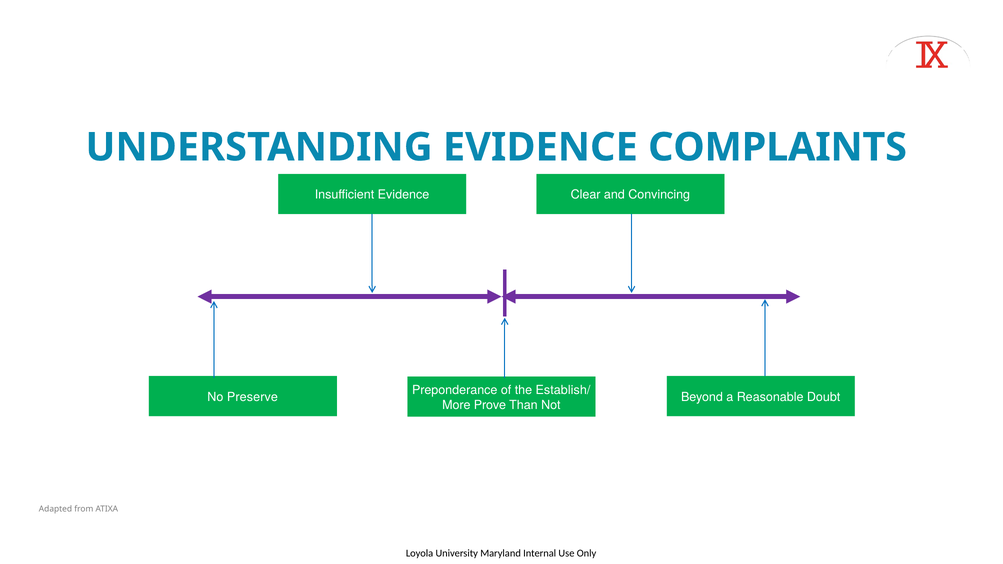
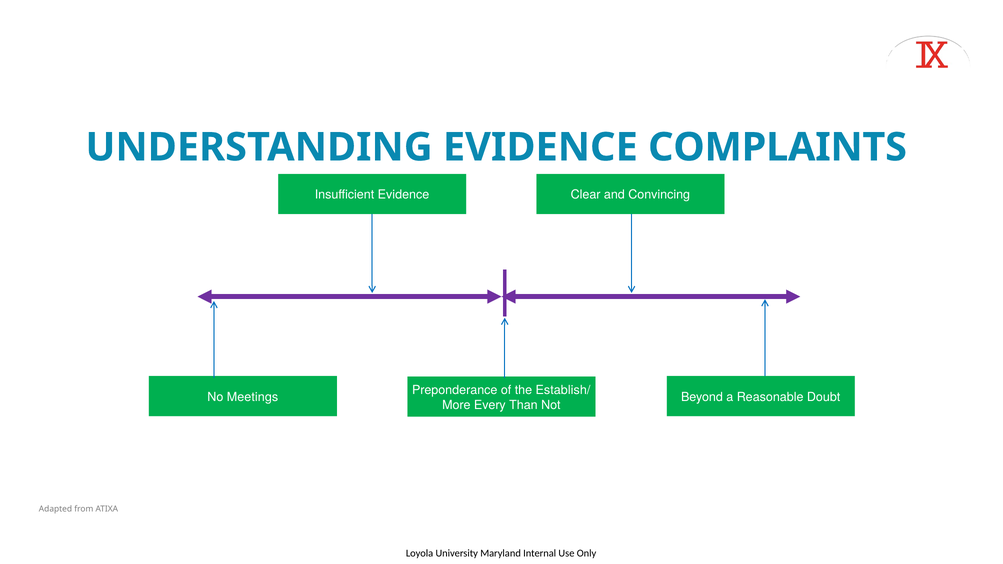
Preserve: Preserve -> Meetings
Prove: Prove -> Every
